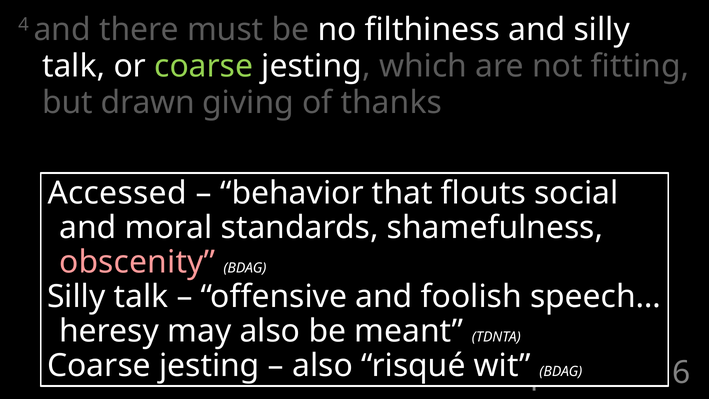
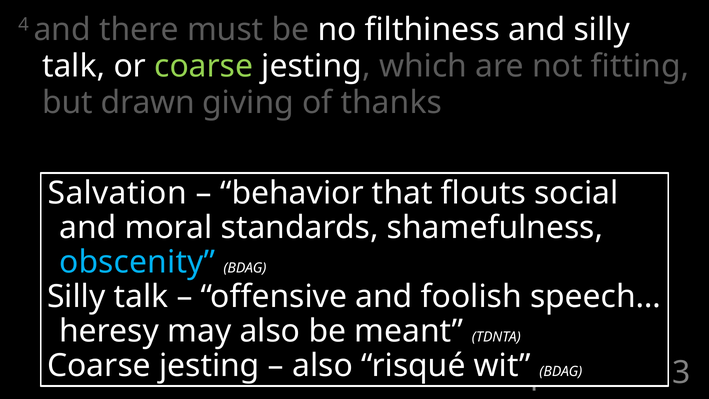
Accessed: Accessed -> Salvation
obscenity colour: pink -> light blue
6: 6 -> 3
